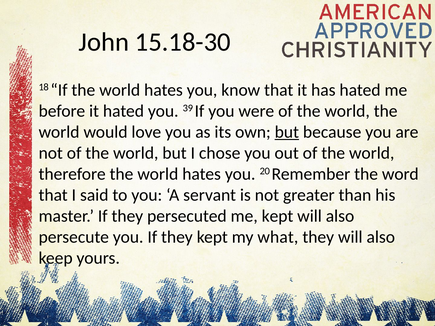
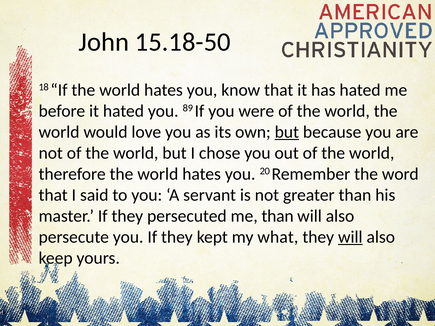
15.18-30: 15.18-30 -> 15.18-50
39: 39 -> 89
me kept: kept -> than
will at (350, 237) underline: none -> present
